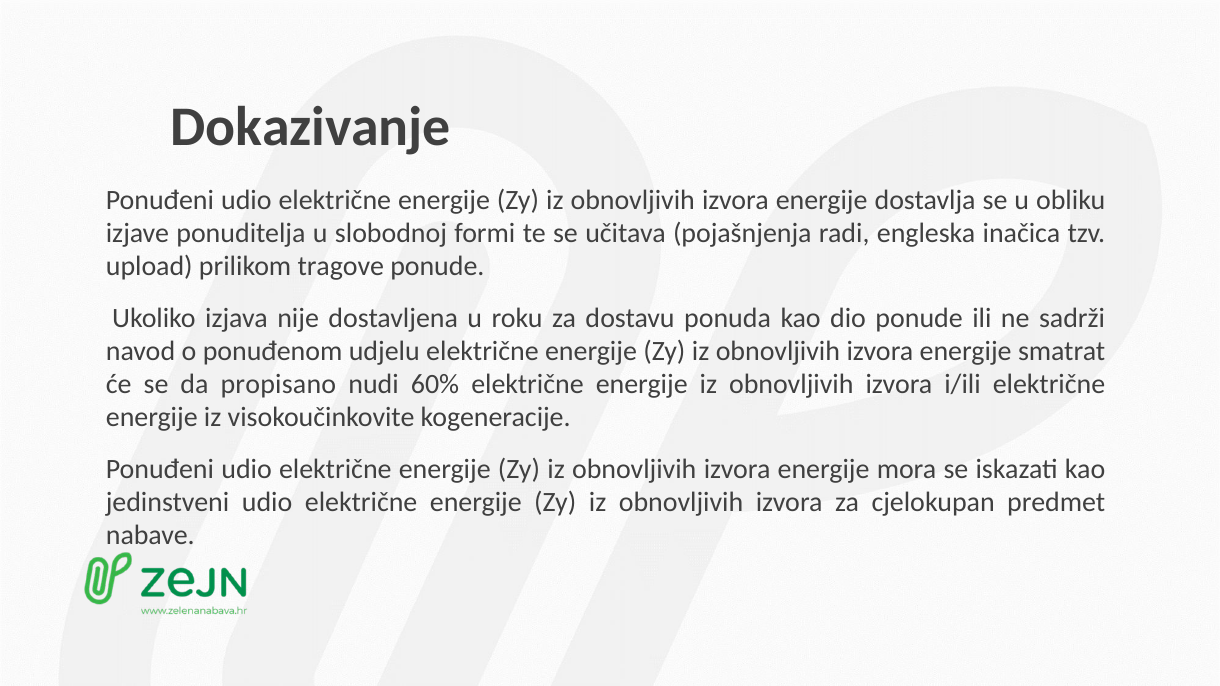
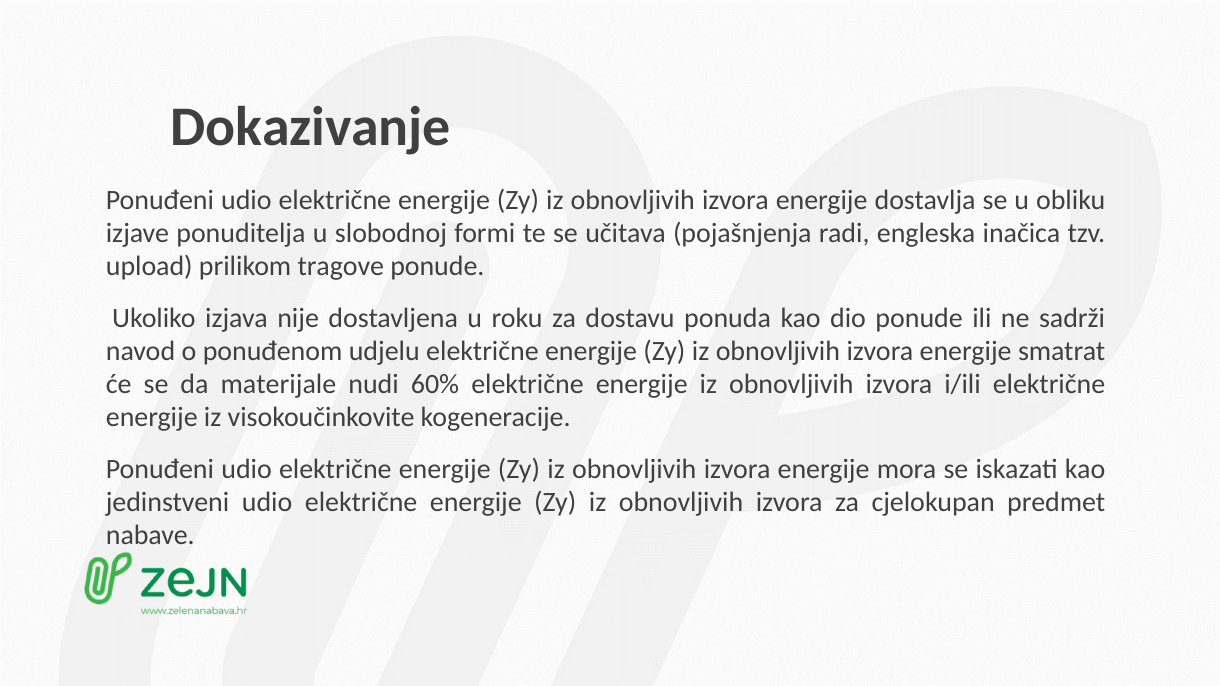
propisano: propisano -> materijale
